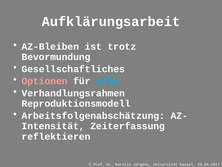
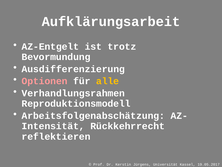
AZ-Bleiben: AZ-Bleiben -> AZ-Entgelt
Gesellschaftliches: Gesellschaftliches -> Ausdifferenzierung
alle colour: light blue -> yellow
Zeiterfassung: Zeiterfassung -> Rückkehrrecht
